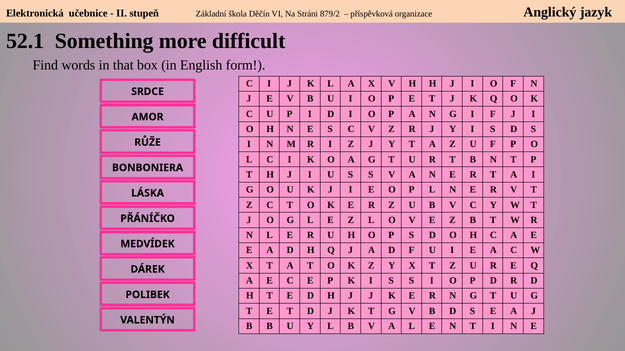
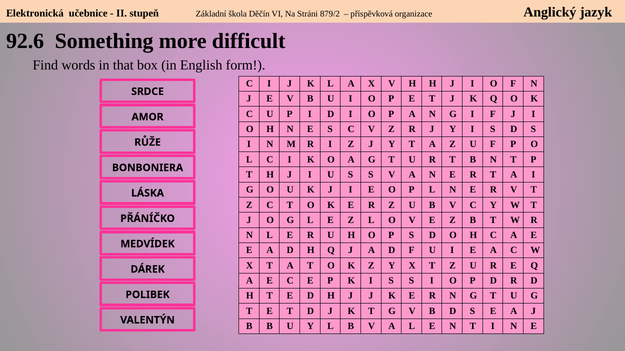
52.1: 52.1 -> 92.6
